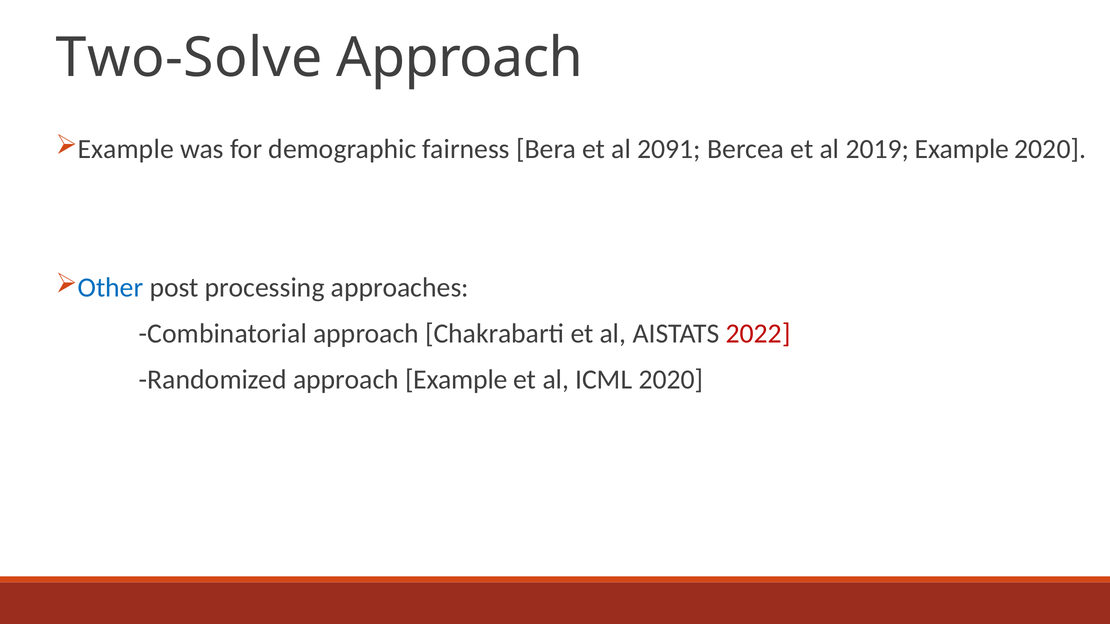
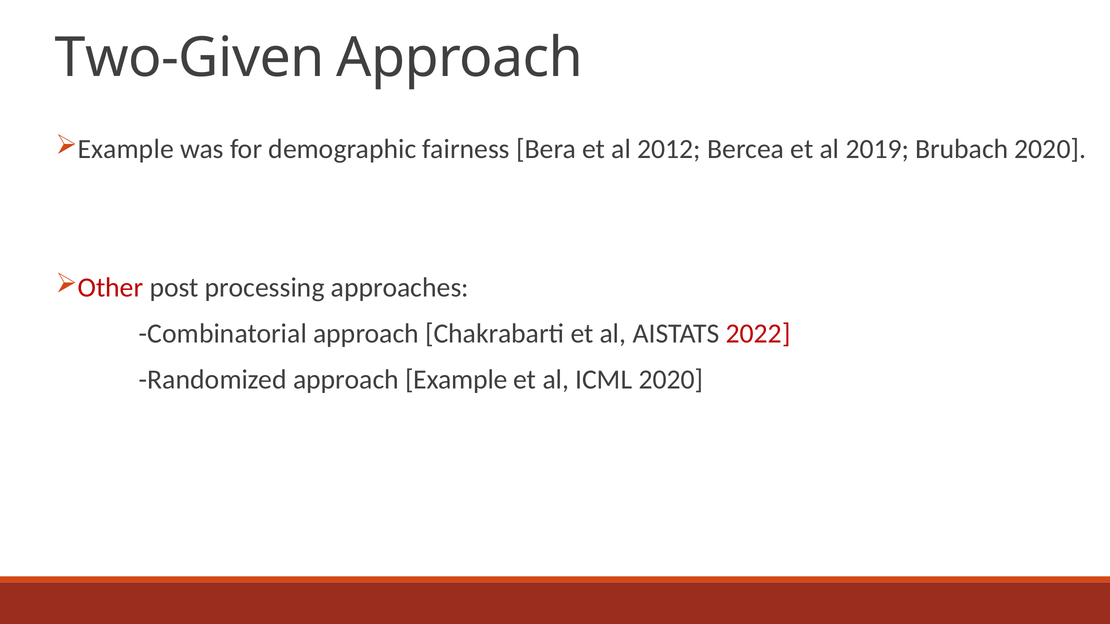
Two-Solve: Two-Solve -> Two-Given
2091: 2091 -> 2012
2019 Example: Example -> Brubach
Other colour: blue -> red
